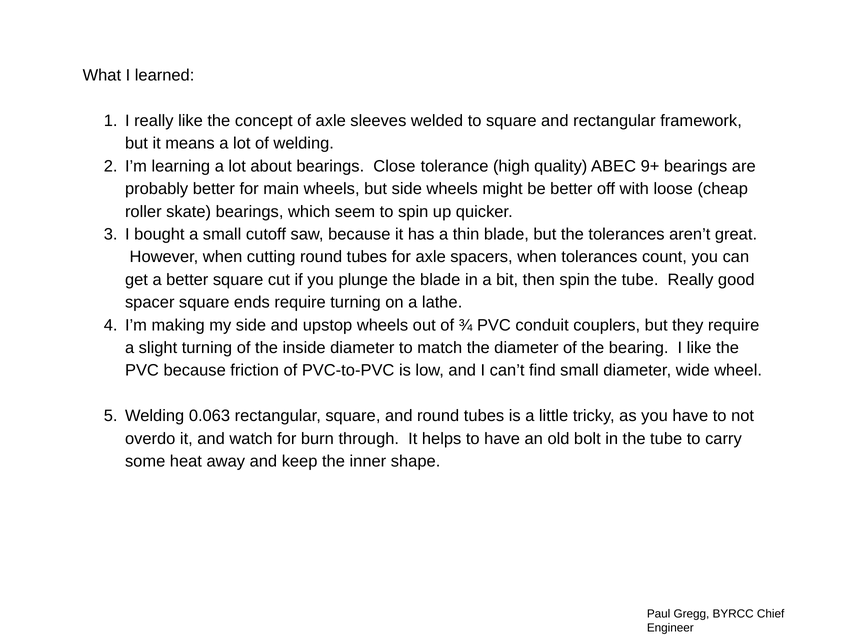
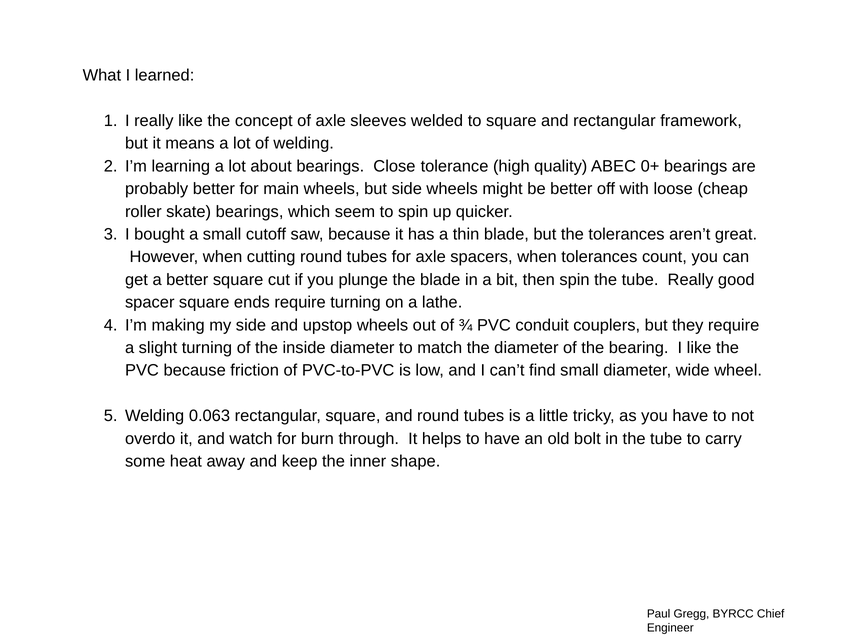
9+: 9+ -> 0+
